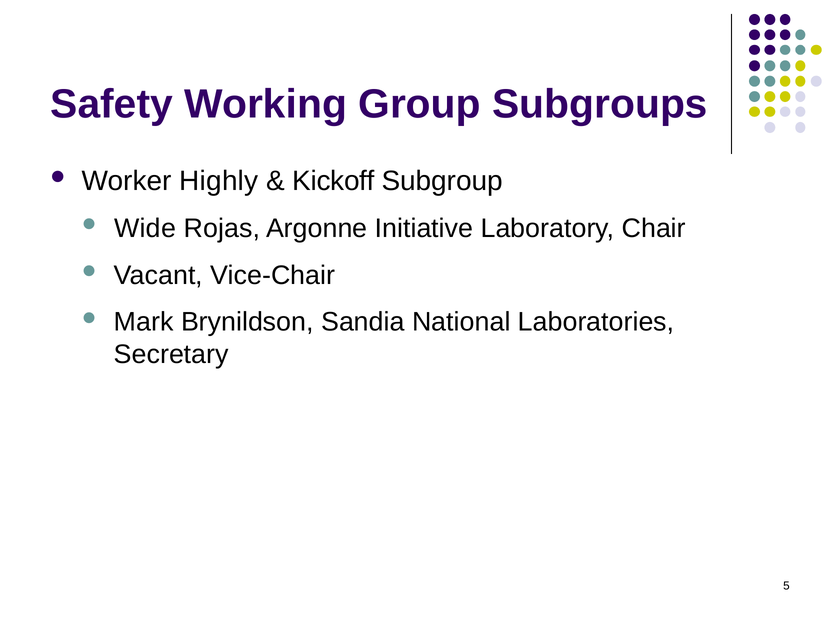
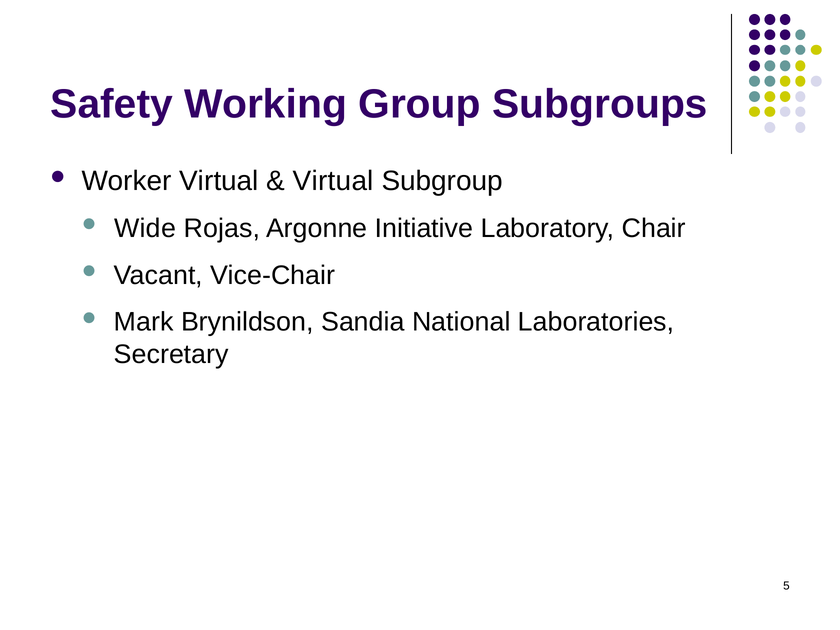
Worker Highly: Highly -> Virtual
Kickoff at (333, 181): Kickoff -> Virtual
